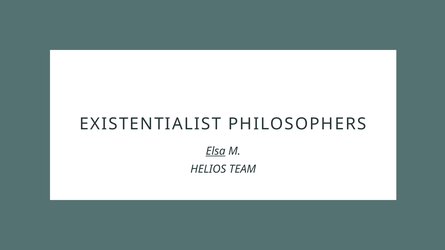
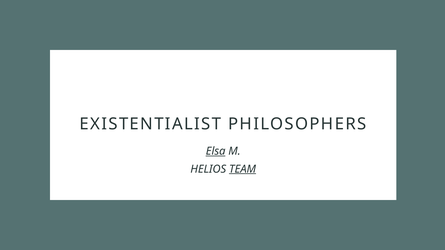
TEAM underline: none -> present
